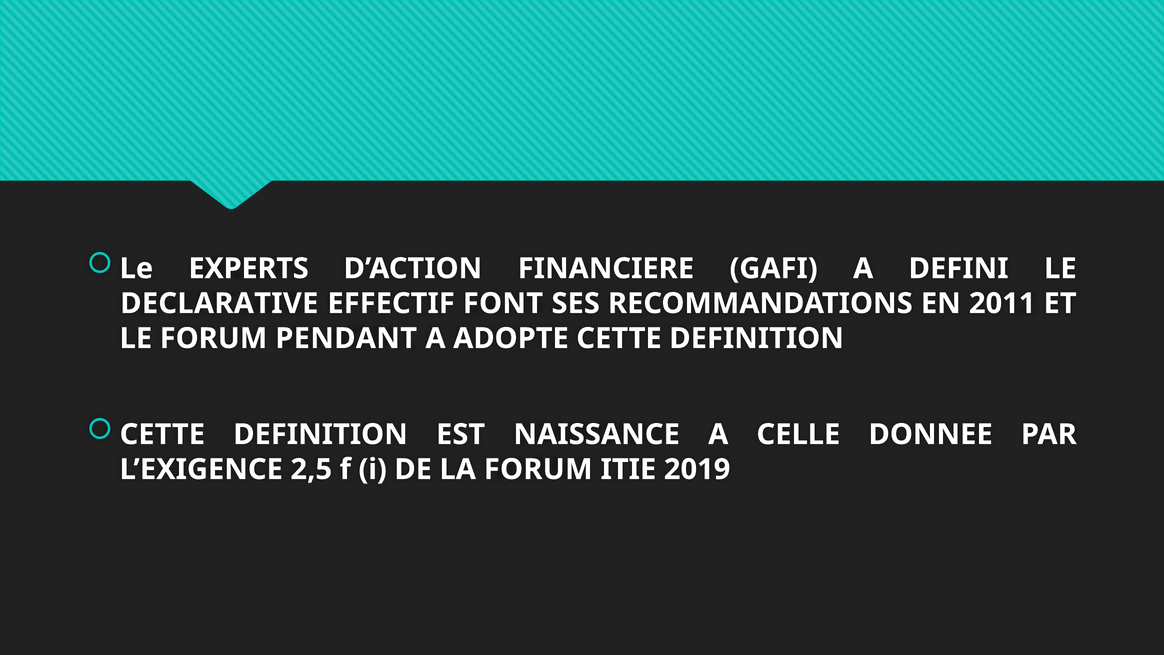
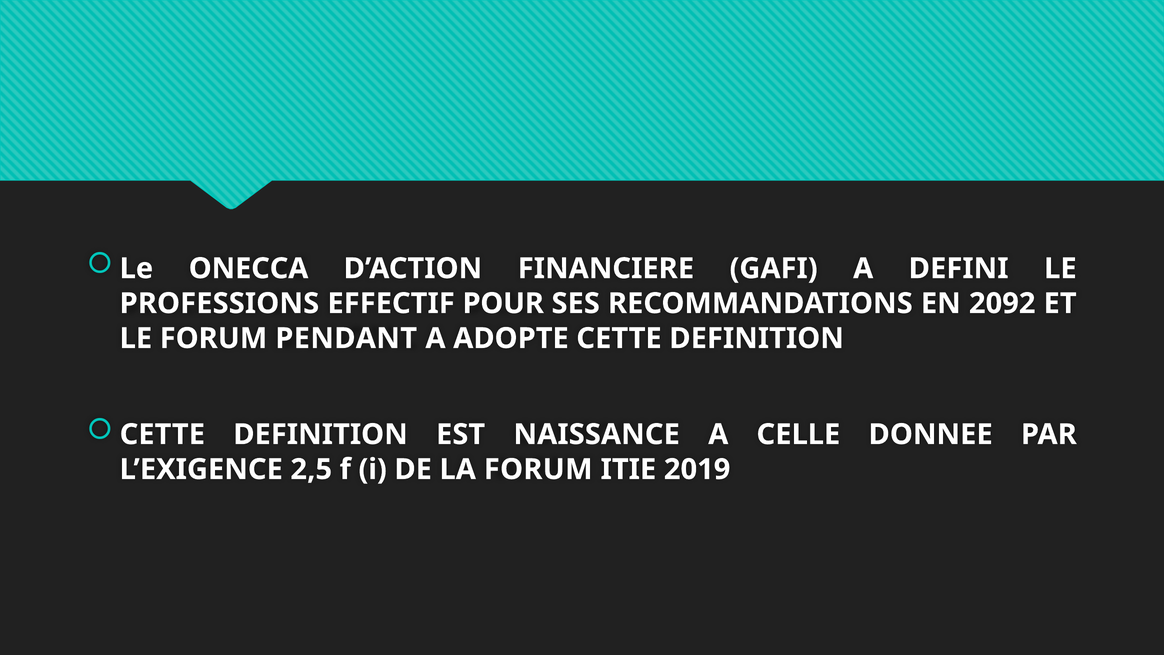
EXPERTS: EXPERTS -> ONECCA
DECLARATIVE: DECLARATIVE -> PROFESSIONS
FONT: FONT -> POUR
2011: 2011 -> 2092
